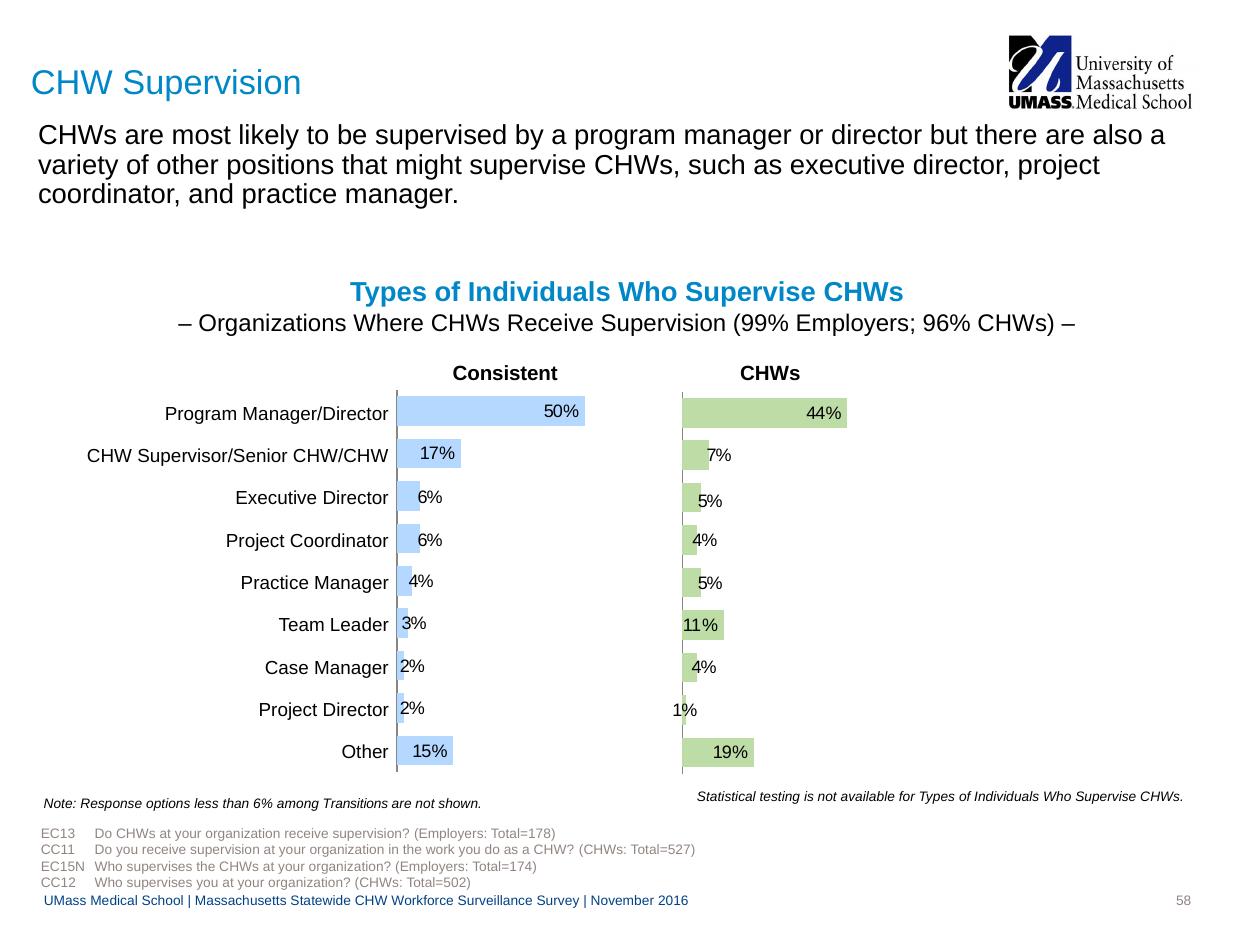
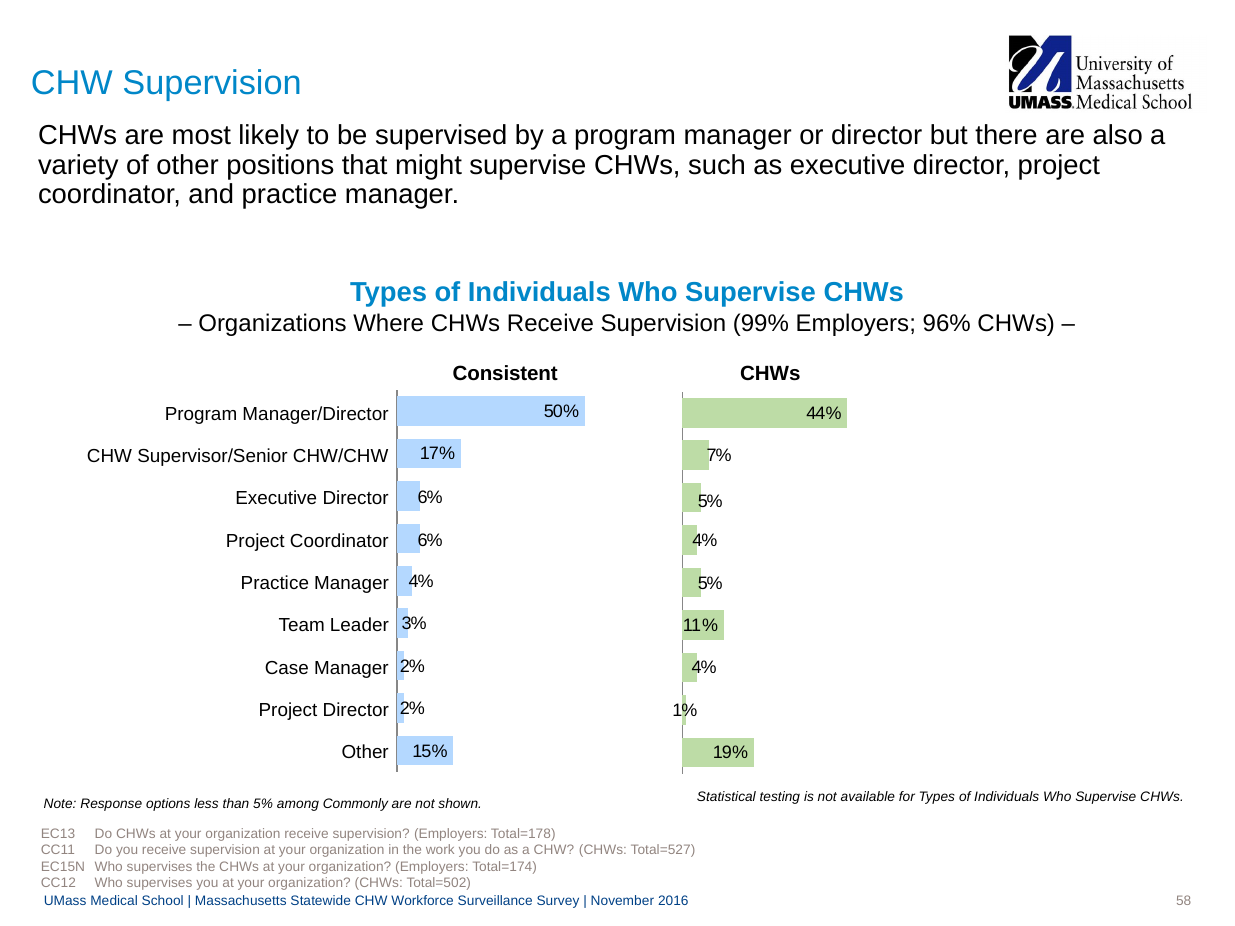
than 6%: 6% -> 5%
Transitions: Transitions -> Commonly
